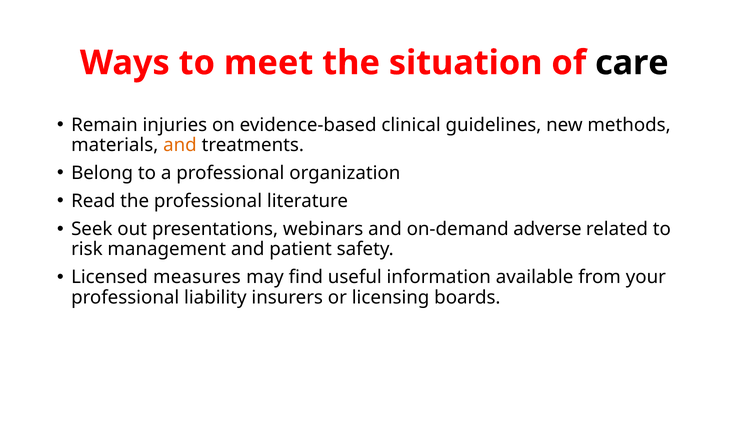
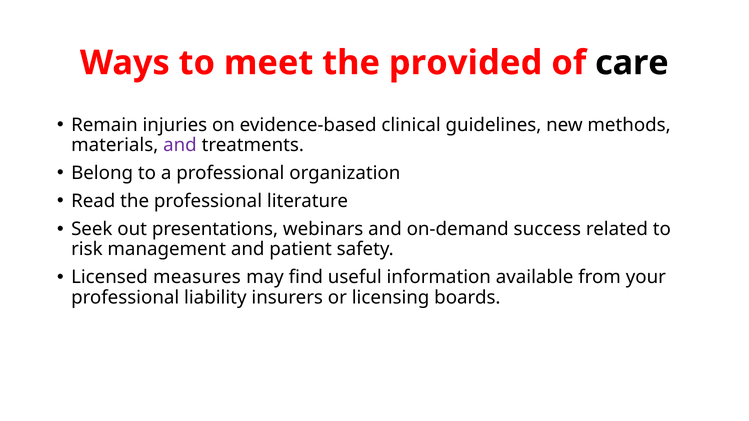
situation: situation -> provided
and at (180, 145) colour: orange -> purple
adverse: adverse -> success
